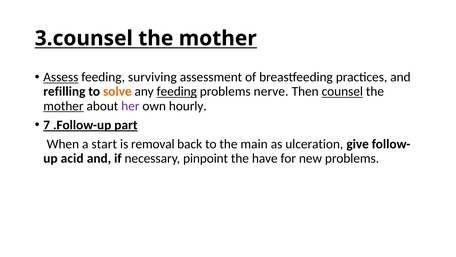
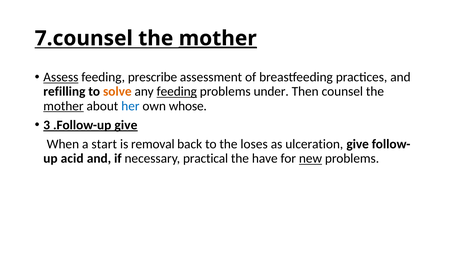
3.counsel: 3.counsel -> 7.counsel
mother at (218, 38) underline: none -> present
surviving: surviving -> prescribe
nerve: nerve -> under
counsel underline: present -> none
her colour: purple -> blue
hourly: hourly -> whose
7: 7 -> 3
.Follow-up part: part -> give
main: main -> loses
pinpoint: pinpoint -> practical
new underline: none -> present
